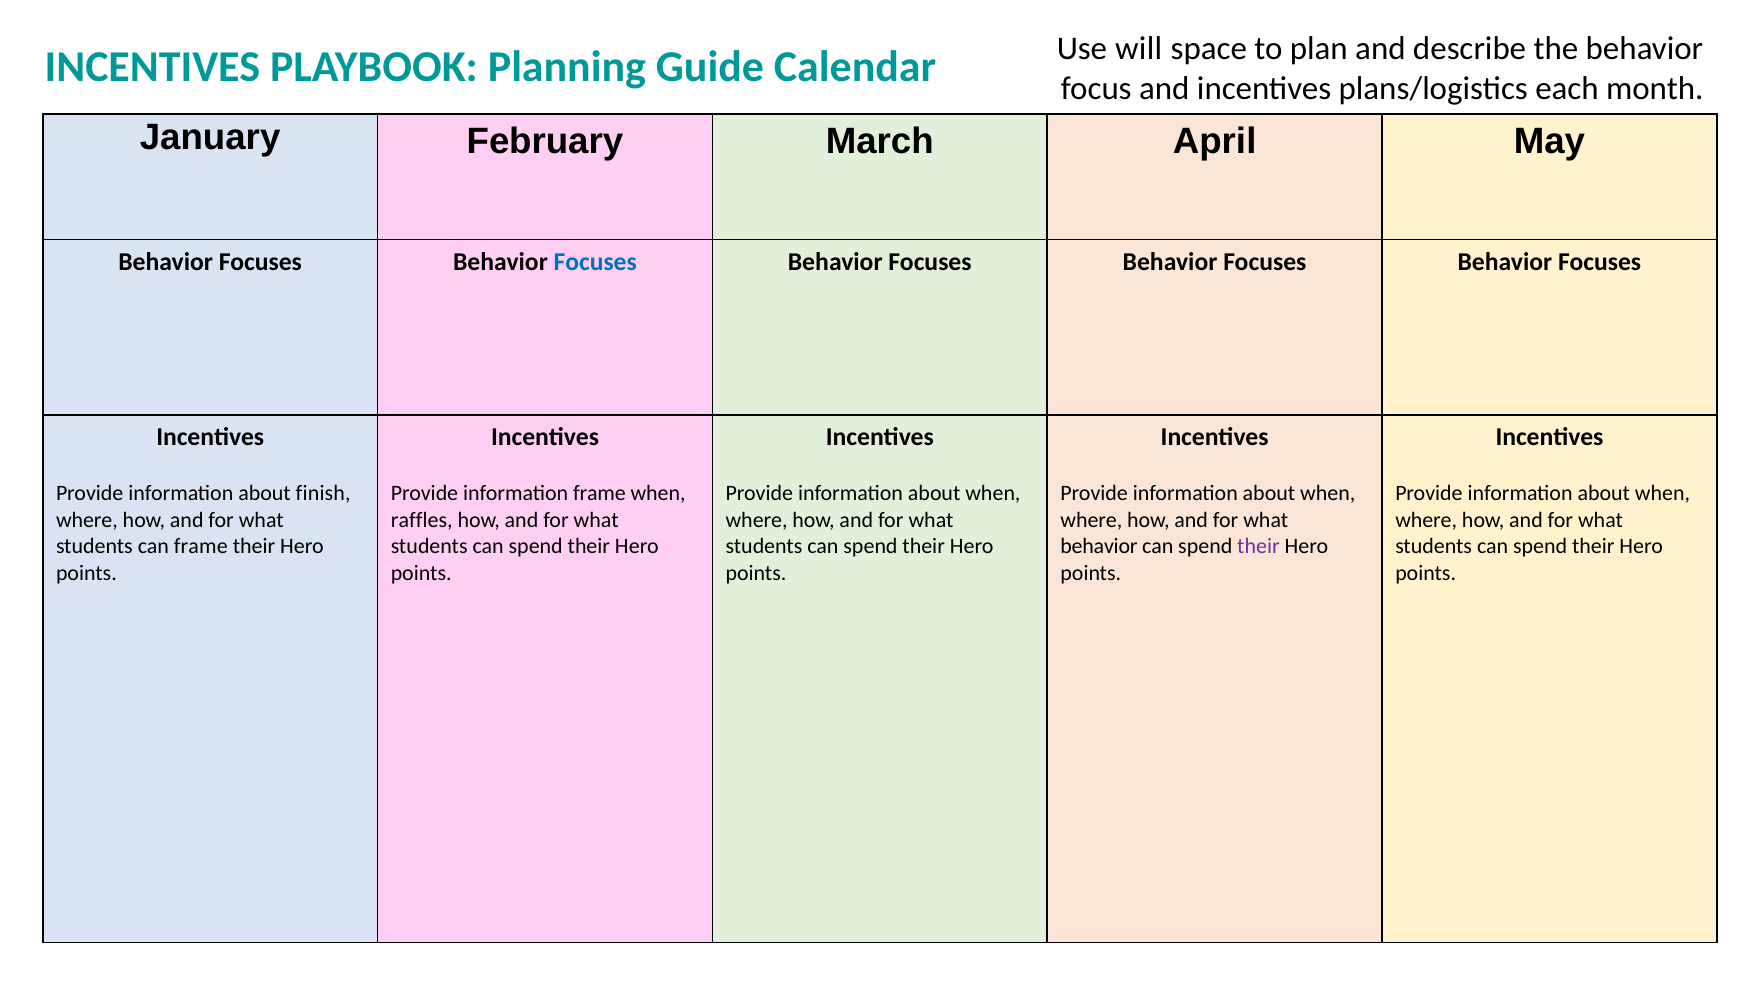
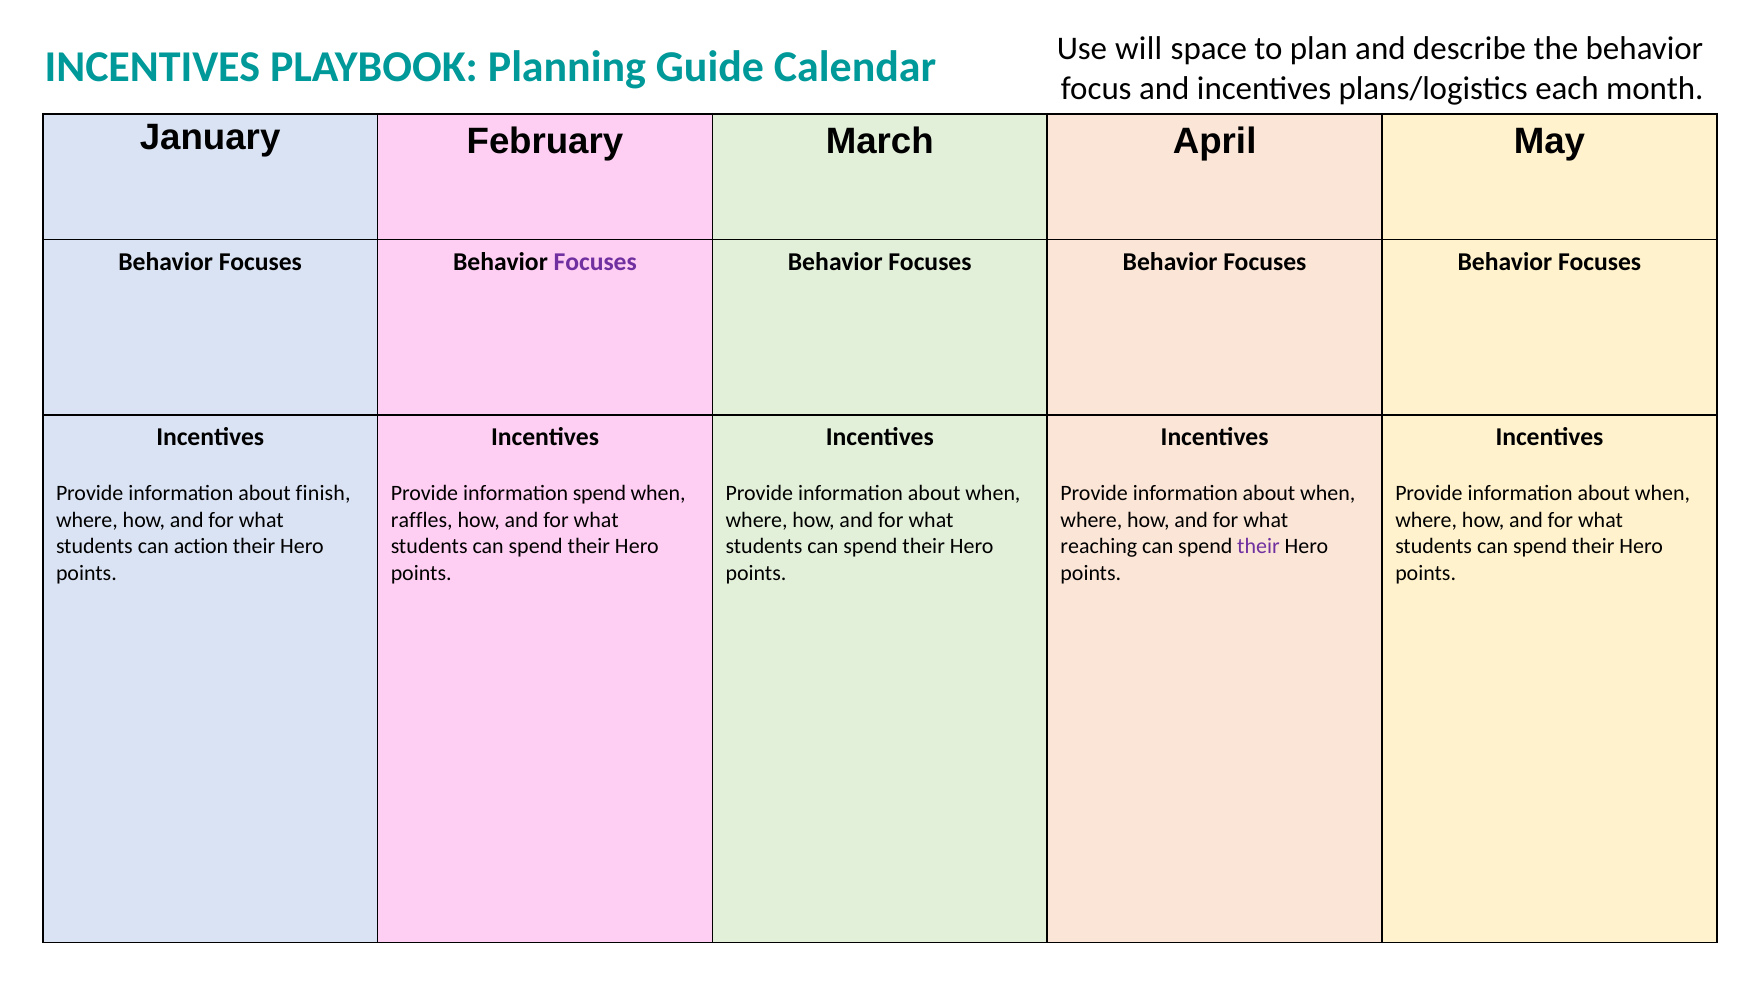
Focuses at (595, 262) colour: blue -> purple
information frame: frame -> spend
can frame: frame -> action
behavior at (1099, 547): behavior -> reaching
